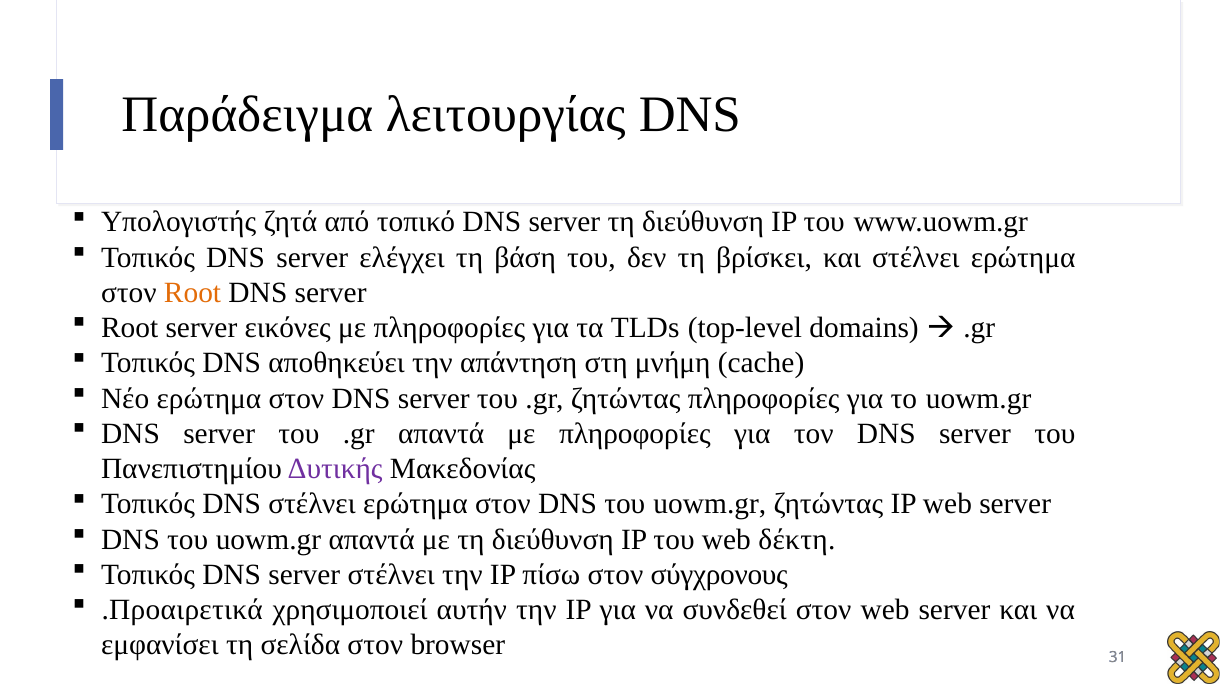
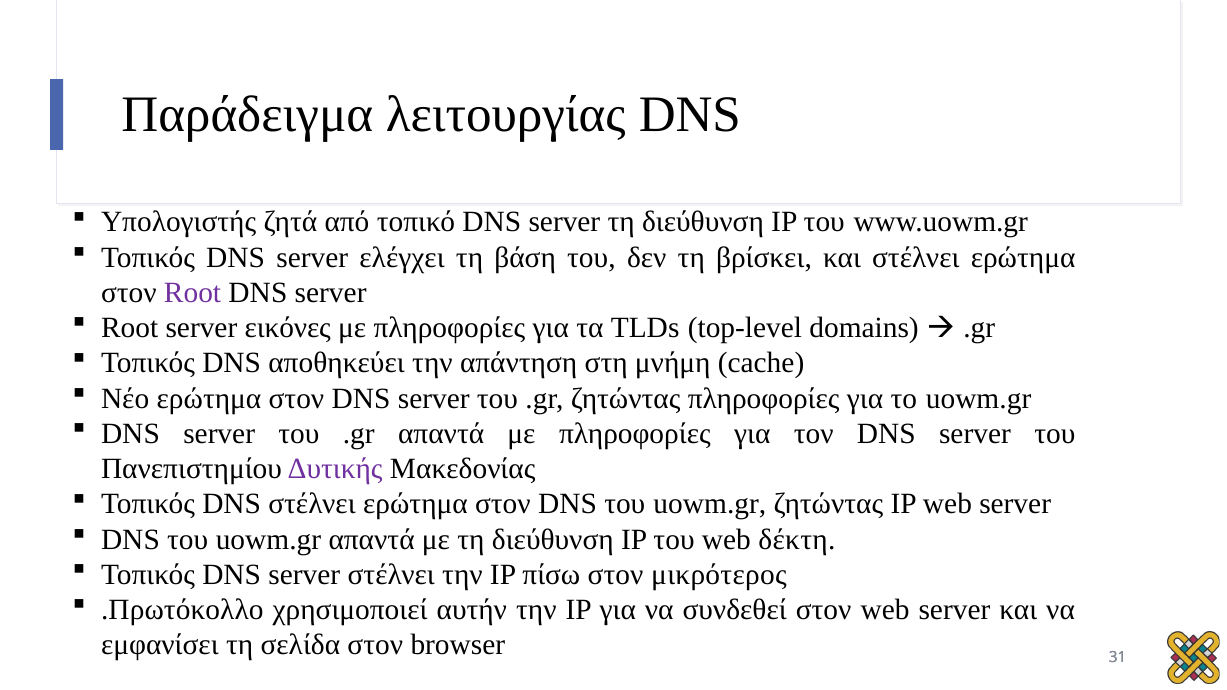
Root at (193, 293) colour: orange -> purple
σύγχρονους: σύγχρονους -> μικρότερος
.Προαιρετικά: .Προαιρετικά -> .Πρωτόκολλο
